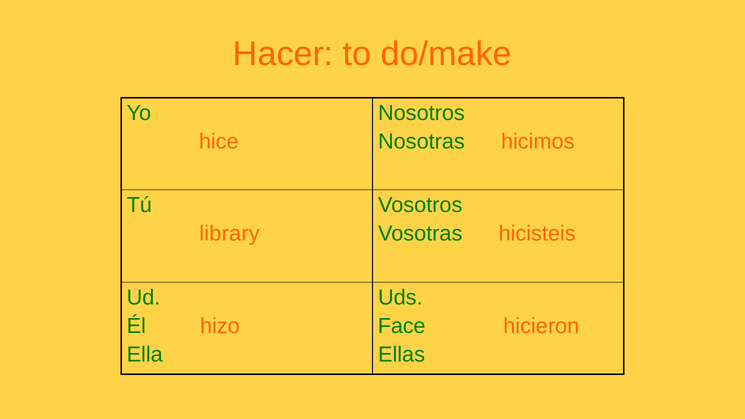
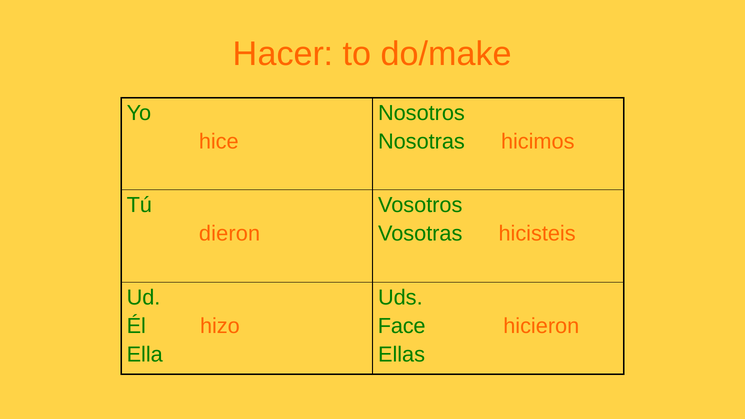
library: library -> dieron
